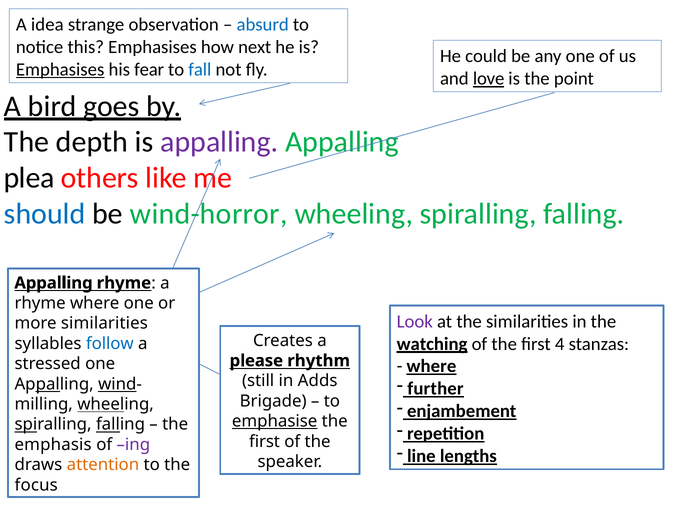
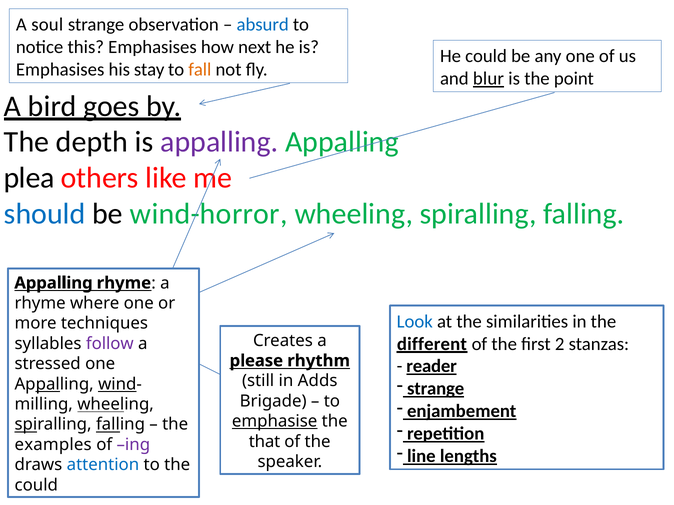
idea: idea -> soul
Emphasises at (60, 69) underline: present -> none
fear: fear -> stay
fall colour: blue -> orange
love: love -> blur
Look colour: purple -> blue
more similarities: similarities -> techniques
watching: watching -> different
4: 4 -> 2
follow colour: blue -> purple
where at (431, 367): where -> reader
further at (435, 389): further -> strange
first at (265, 442): first -> that
emphasis: emphasis -> examples
attention colour: orange -> blue
focus at (36, 485): focus -> could
